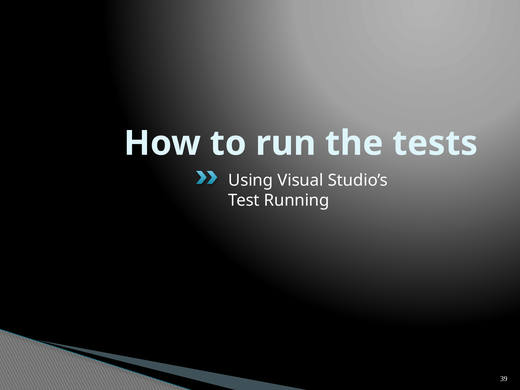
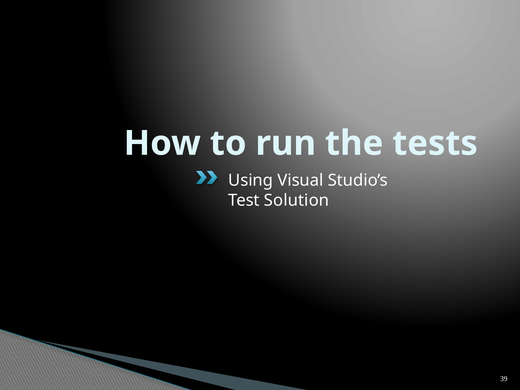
Running: Running -> Solution
